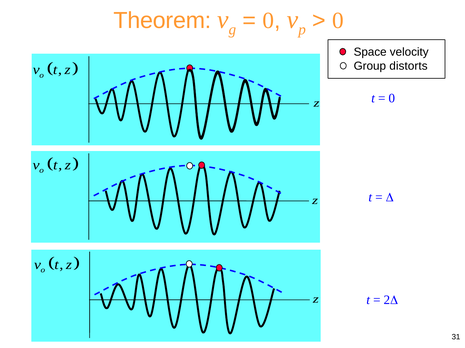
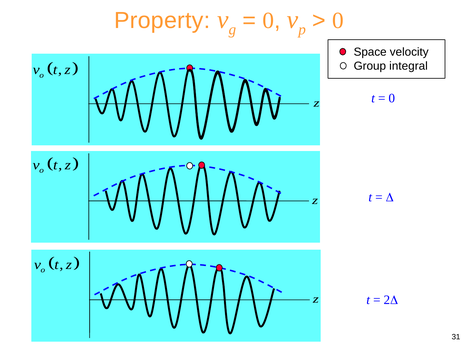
Theorem: Theorem -> Property
distorts: distorts -> integral
